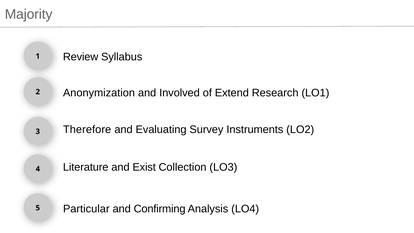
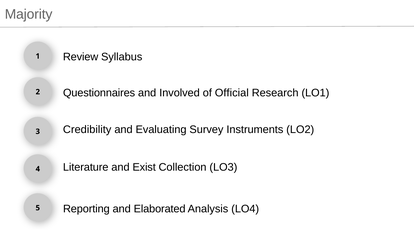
Anonymization: Anonymization -> Questionnaires
Extend: Extend -> Official
Therefore: Therefore -> Credibility
Particular: Particular -> Reporting
Confirming: Confirming -> Elaborated
